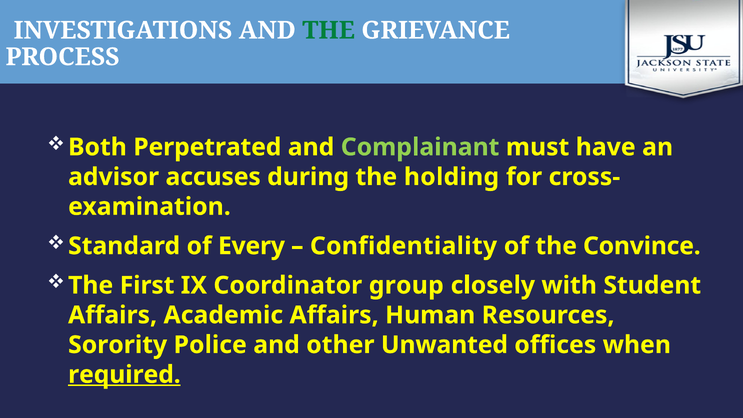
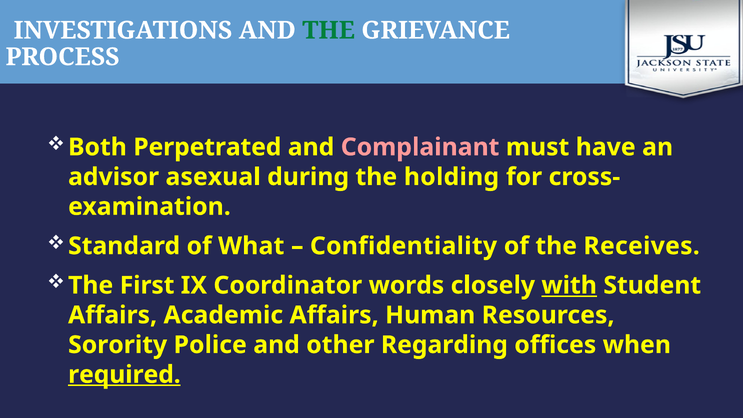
Complainant colour: light green -> pink
accuses: accuses -> asexual
Every: Every -> What
Convince: Convince -> Receives
group: group -> words
with underline: none -> present
Unwanted: Unwanted -> Regarding
